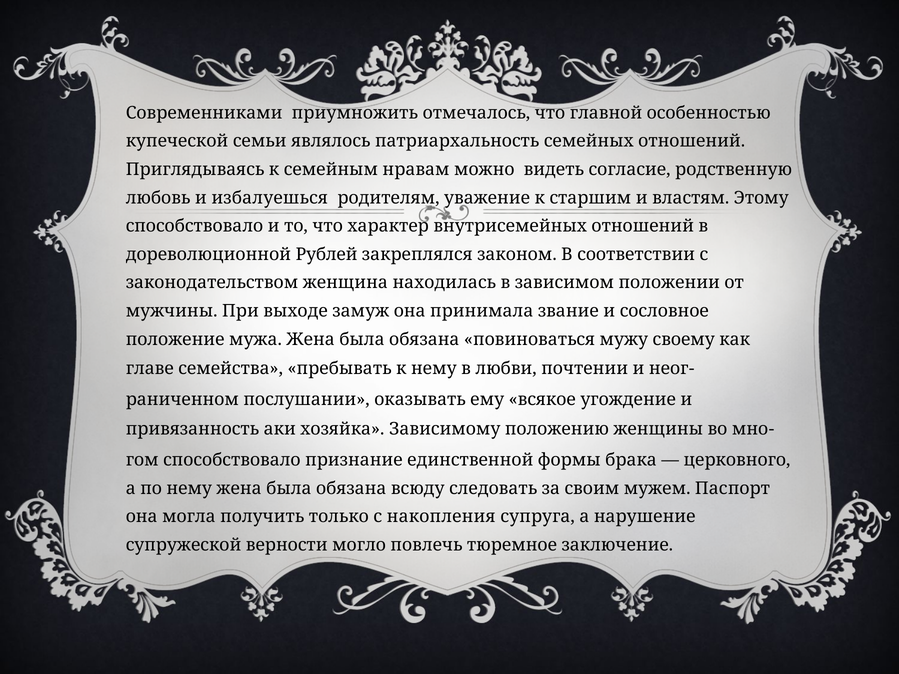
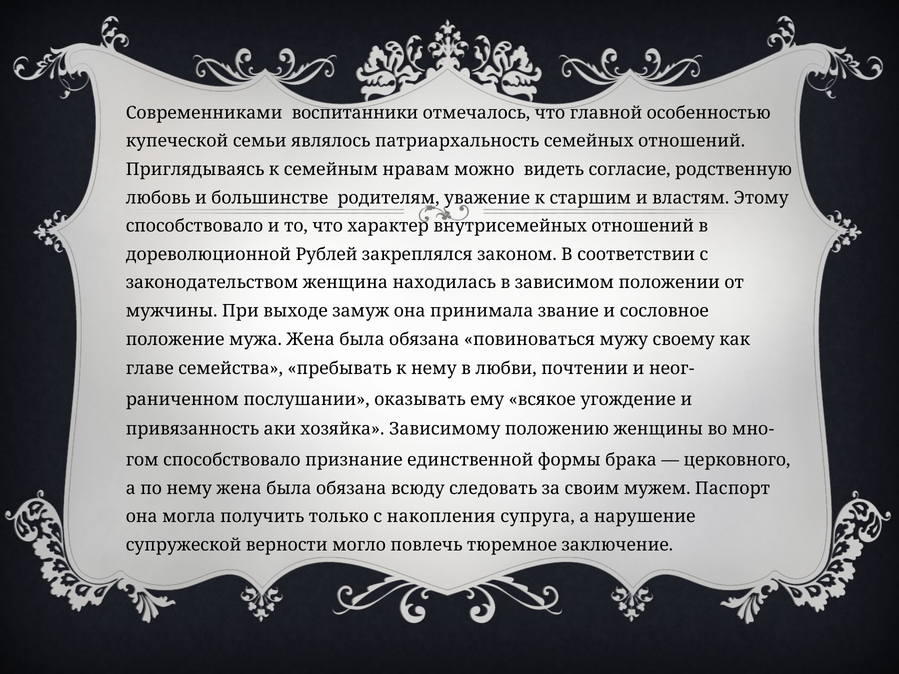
приумножить: приумножить -> воспитанники
избалуешься: избалуешься -> большинстве
